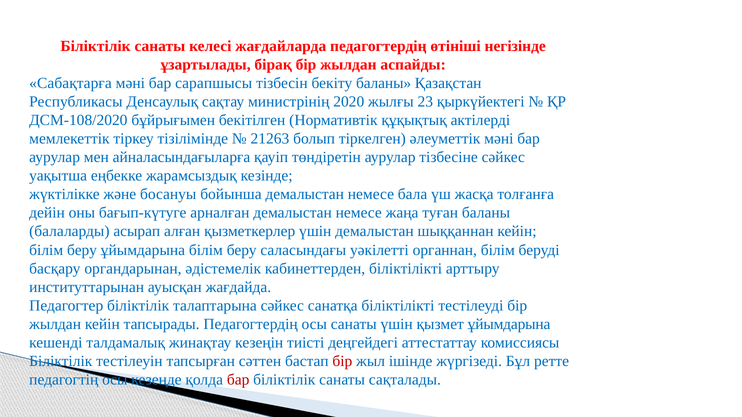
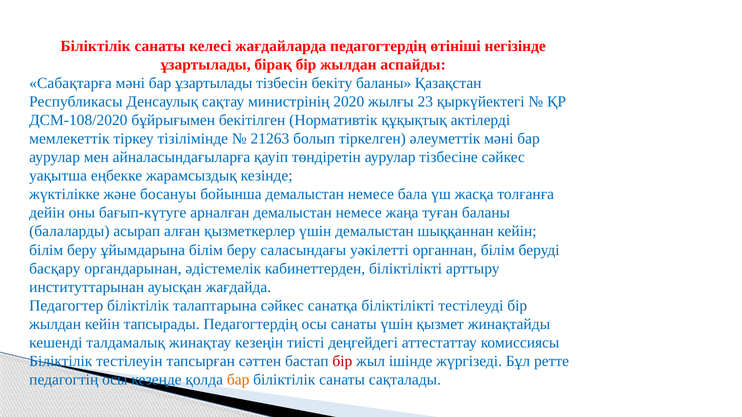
бар сарапшысы: сарапшысы -> ұзартылады
қызмет ұйымдарына: ұйымдарына -> жинақтайды
бар at (238, 380) colour: red -> orange
